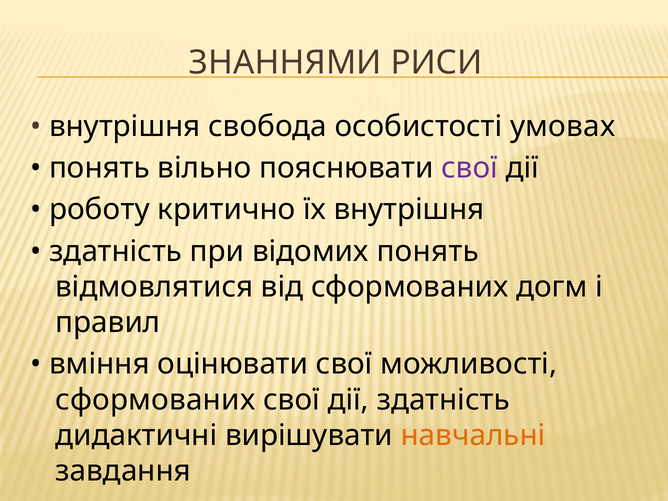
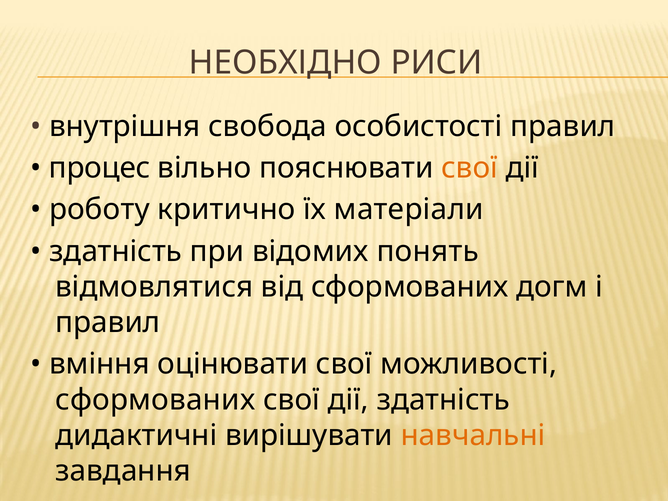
ЗНАННЯМИ: ЗНАННЯМИ -> НЕОБХІДНО
особистості умовах: умовах -> правил
понять at (99, 168): понять -> процес
свої at (470, 168) colour: purple -> orange
їх внутрішня: внутрішня -> матеріали
